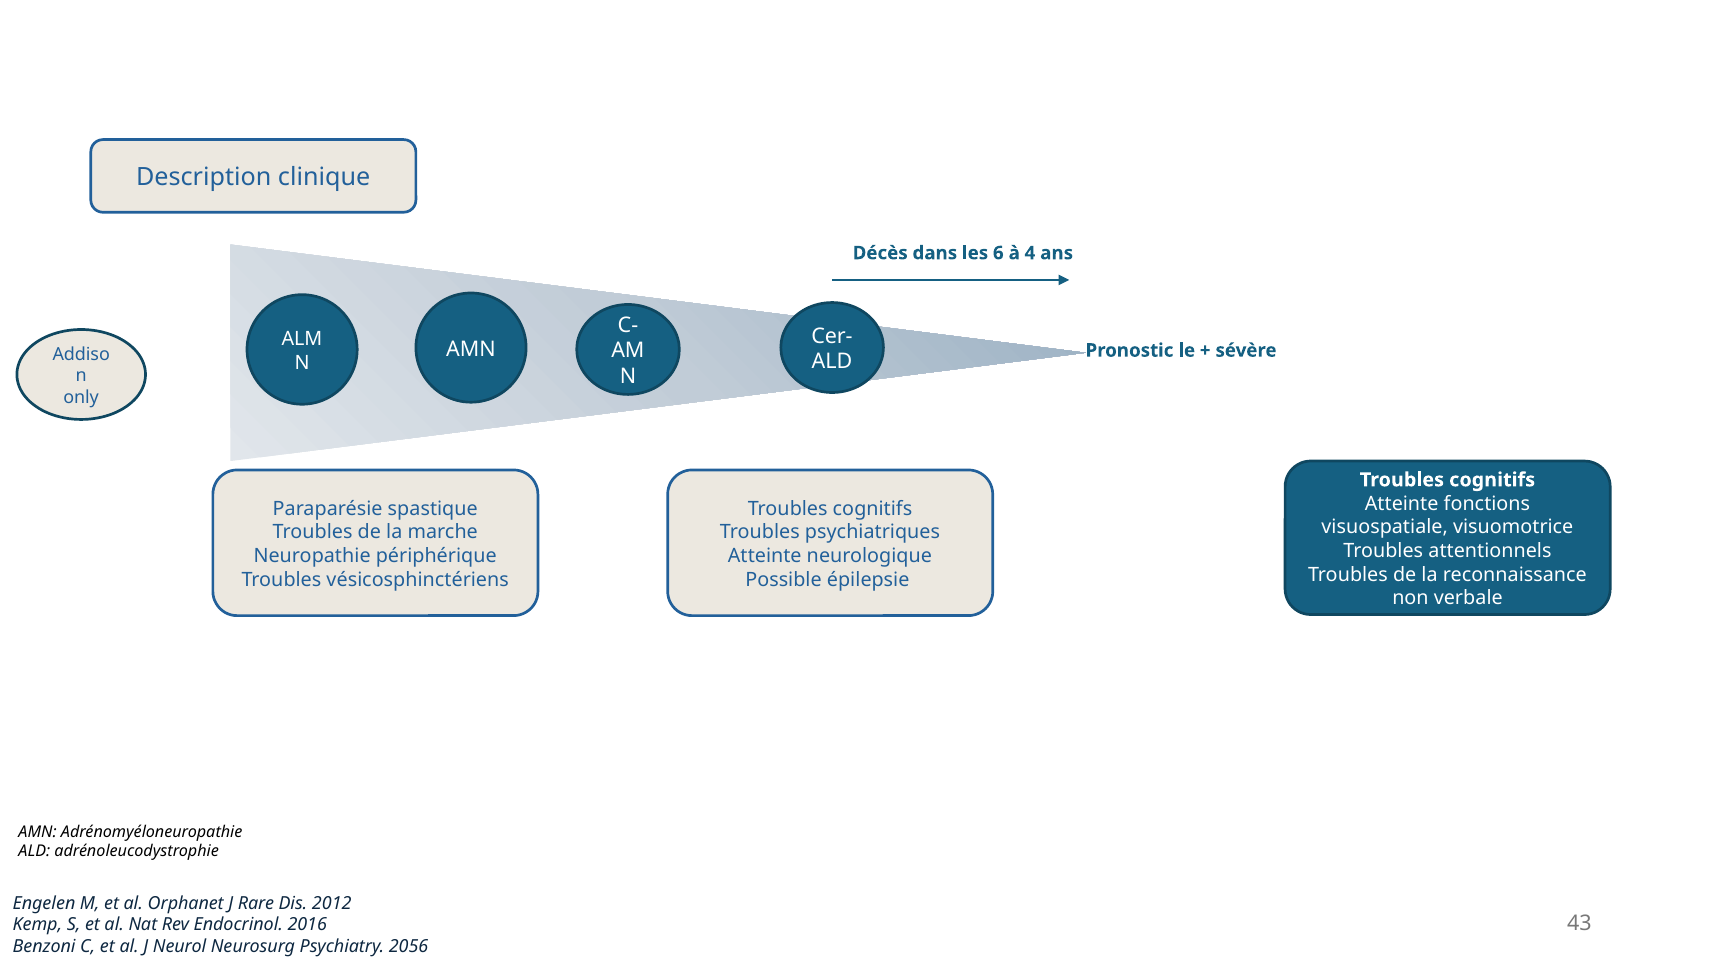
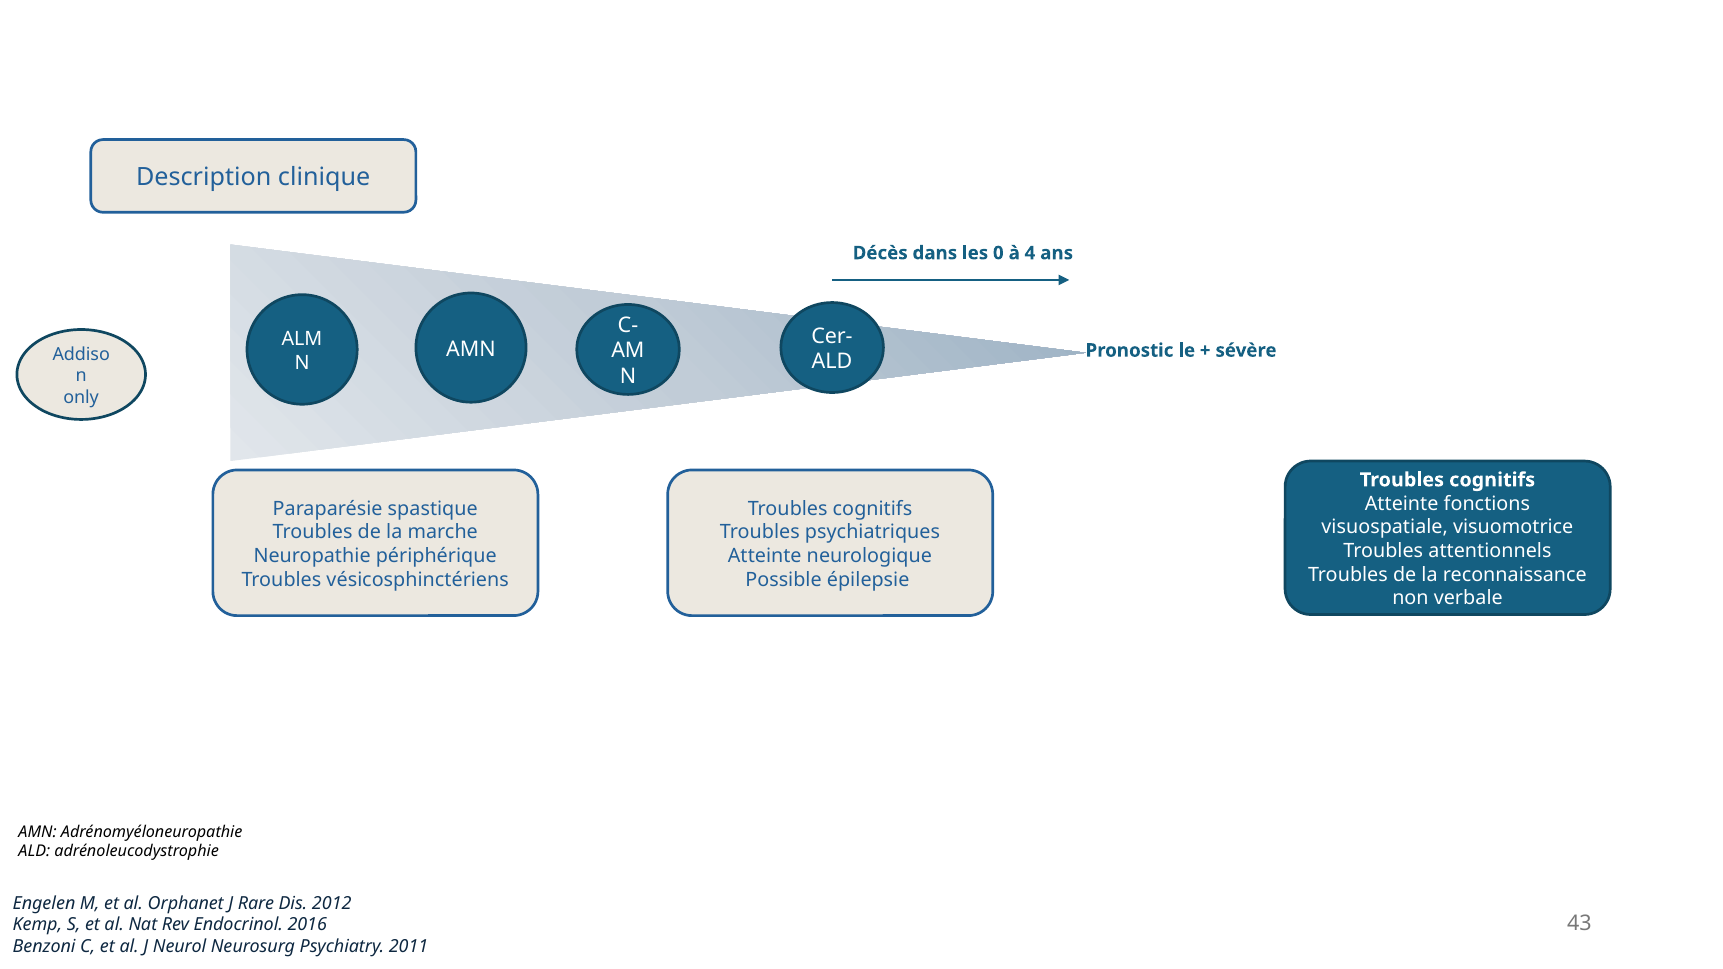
6: 6 -> 0
2056: 2056 -> 2011
